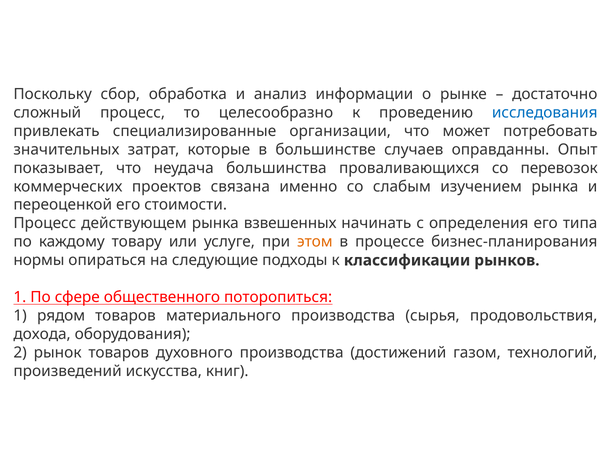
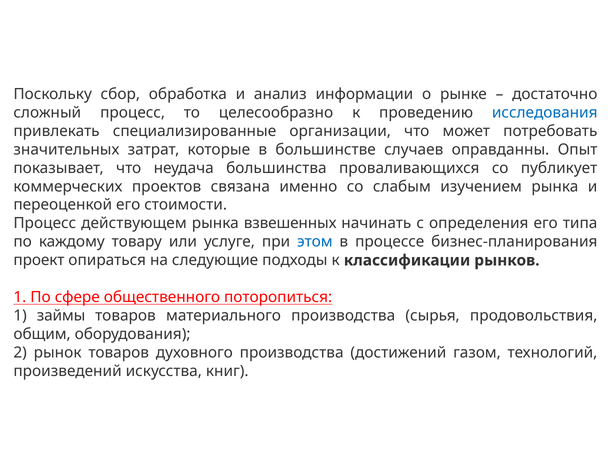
перевозок: перевозок -> публикует
этом colour: orange -> blue
нормы: нормы -> проект
рядом: рядом -> займы
дохода: дохода -> общим
